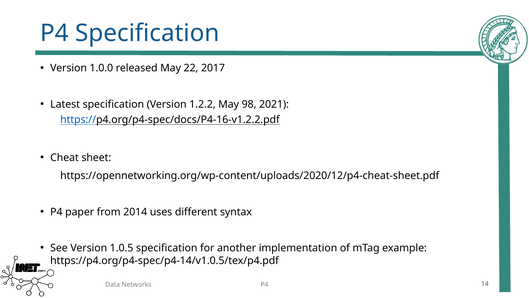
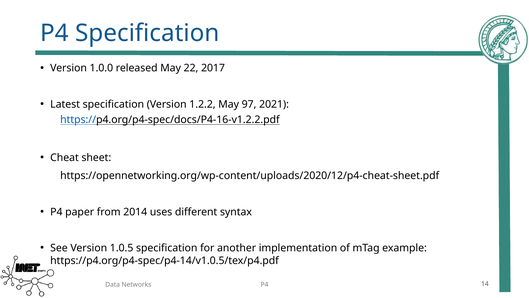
98: 98 -> 97
